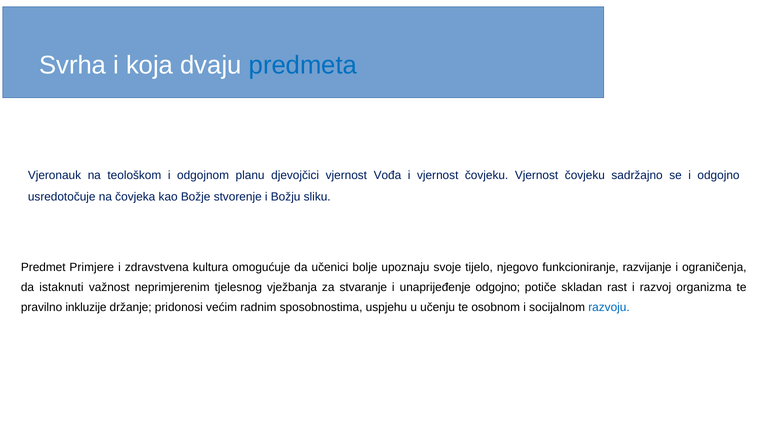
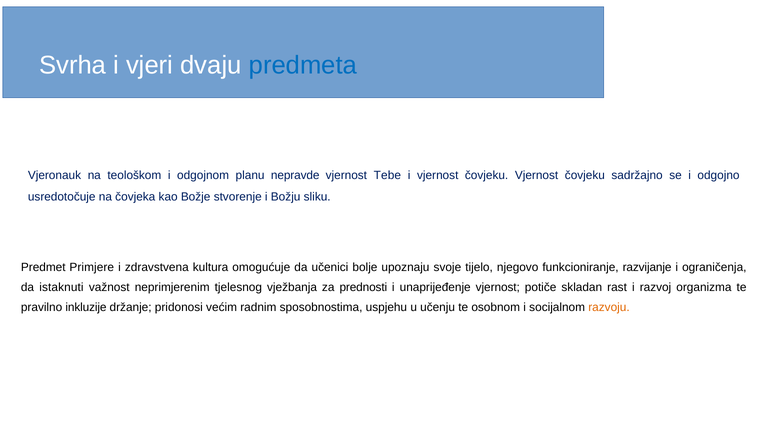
koja: koja -> vjeri
djevojčici: djevojčici -> nepravde
Vođa: Vođa -> Tebe
stvaranje: stvaranje -> prednosti
unaprijeđenje odgojno: odgojno -> vjernost
razvoju colour: blue -> orange
